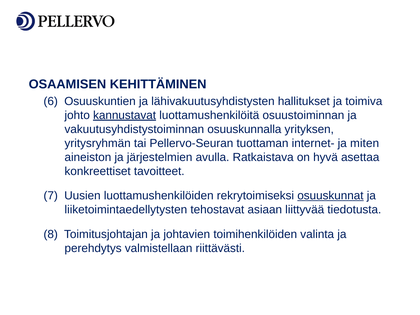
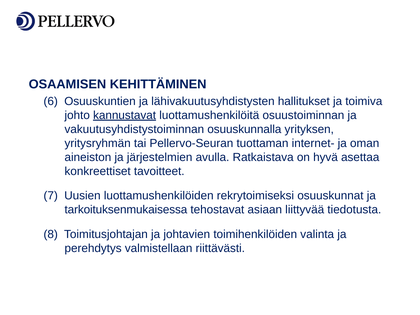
miten: miten -> oman
osuuskunnat underline: present -> none
liiketoimintaedellytysten: liiketoimintaedellytysten -> tarkoituksenmukaisessa
